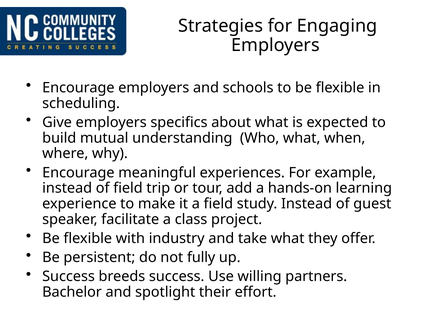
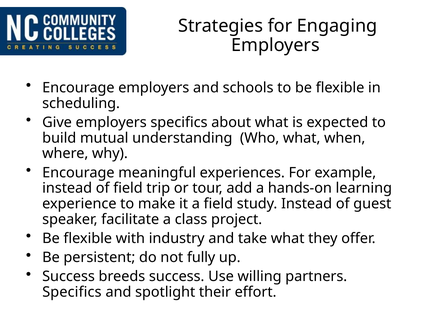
Bachelor at (72, 292): Bachelor -> Specifics
